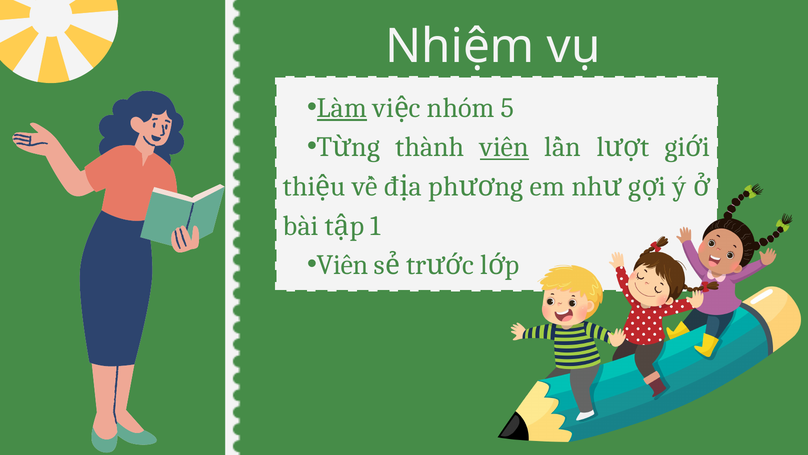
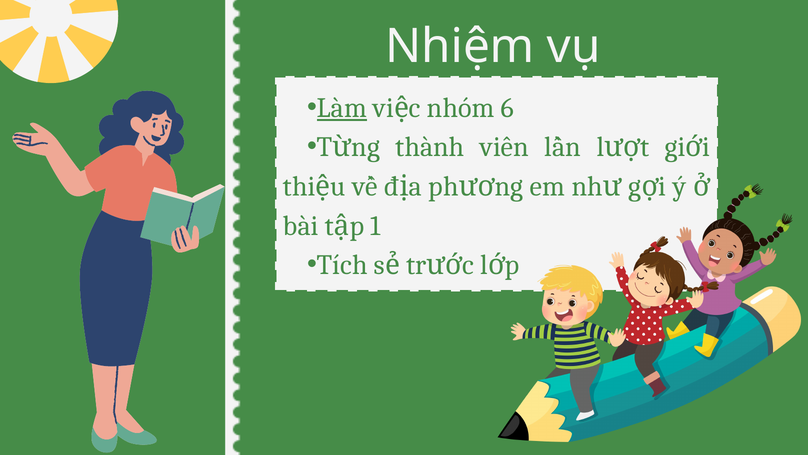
5: 5 -> 6
viên at (504, 147) underline: present -> none
Viên at (342, 265): Viên -> Tích
